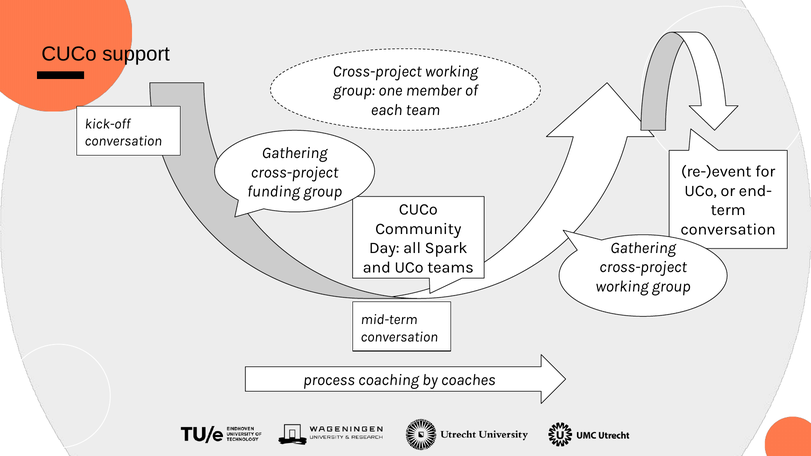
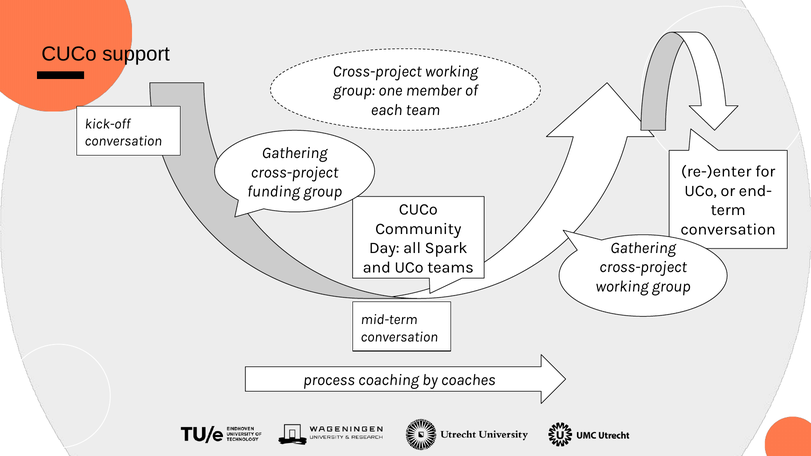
re-)event: re-)event -> re-)enter
